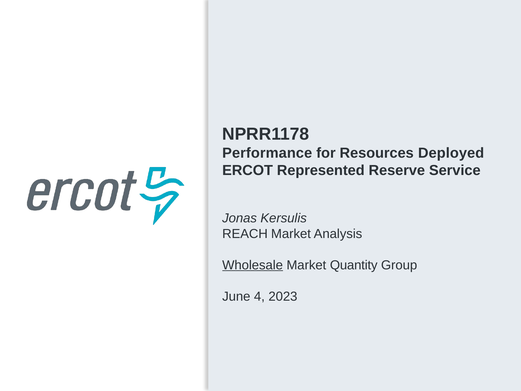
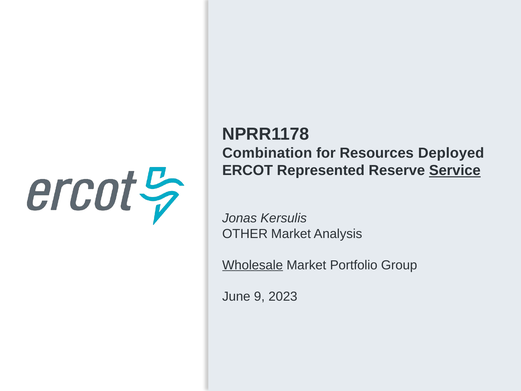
Performance: Performance -> Combination
Service underline: none -> present
REACH: REACH -> OTHER
Quantity: Quantity -> Portfolio
4: 4 -> 9
